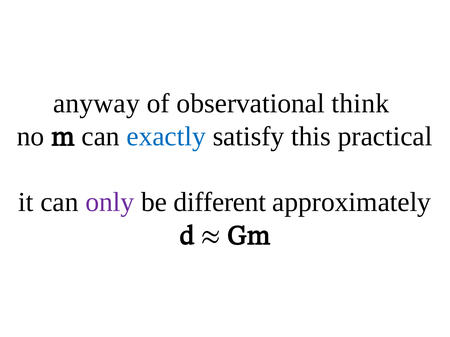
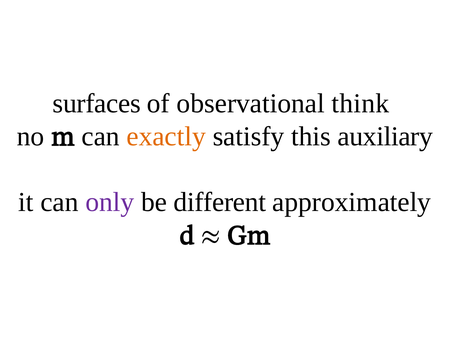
anyway: anyway -> surfaces
exactly colour: blue -> orange
practical: practical -> auxiliary
